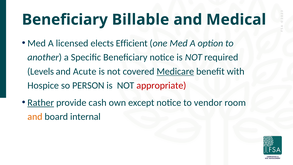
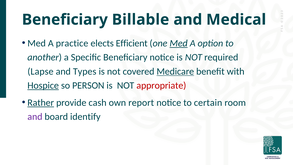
licensed: licensed -> practice
Med at (179, 43) underline: none -> present
Levels: Levels -> Lapse
Acute: Acute -> Types
Hospice underline: none -> present
except: except -> report
vendor: vendor -> certain
and at (35, 117) colour: orange -> purple
internal: internal -> identify
